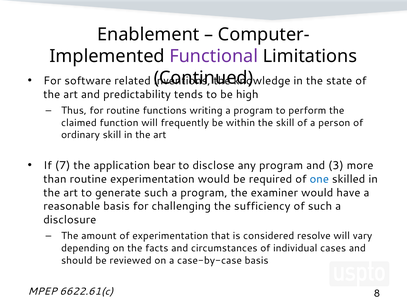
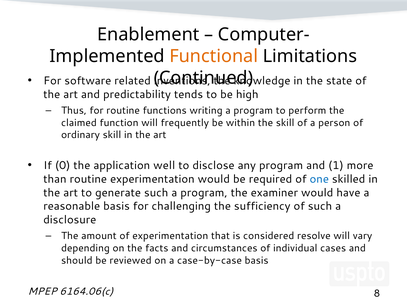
Functional colour: purple -> orange
7: 7 -> 0
bear: bear -> well
3: 3 -> 1
6622.61(c: 6622.61(c -> 6164.06(c
